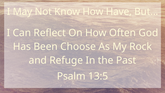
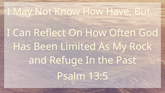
Choose: Choose -> Limited
